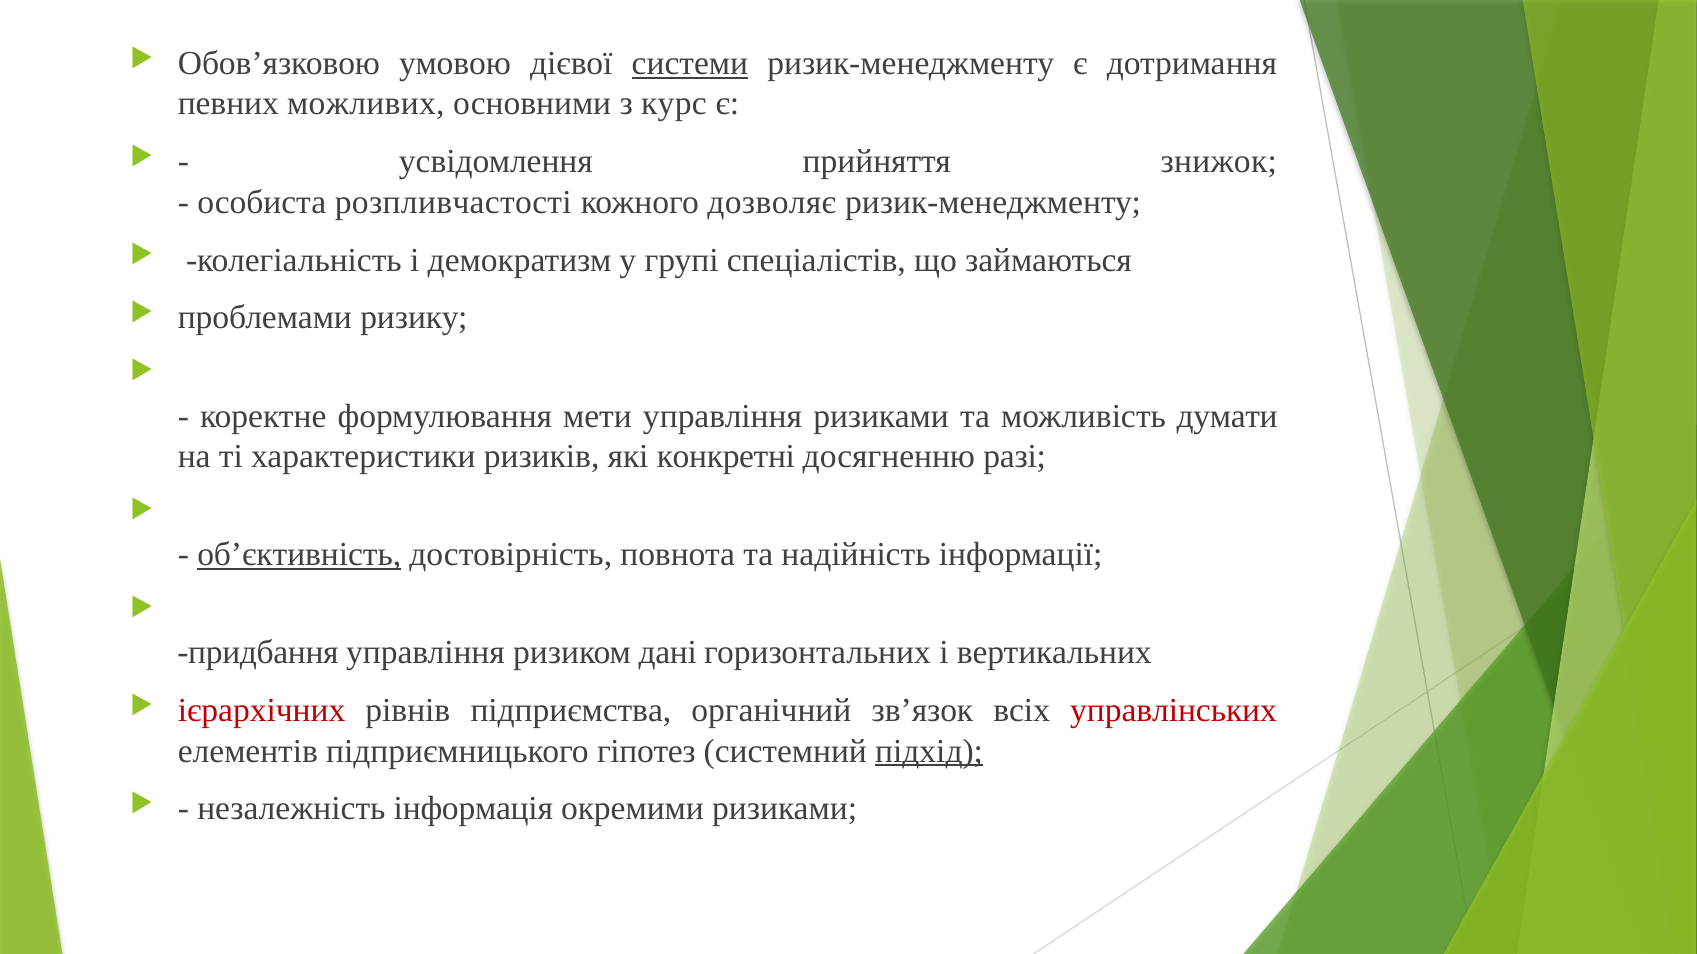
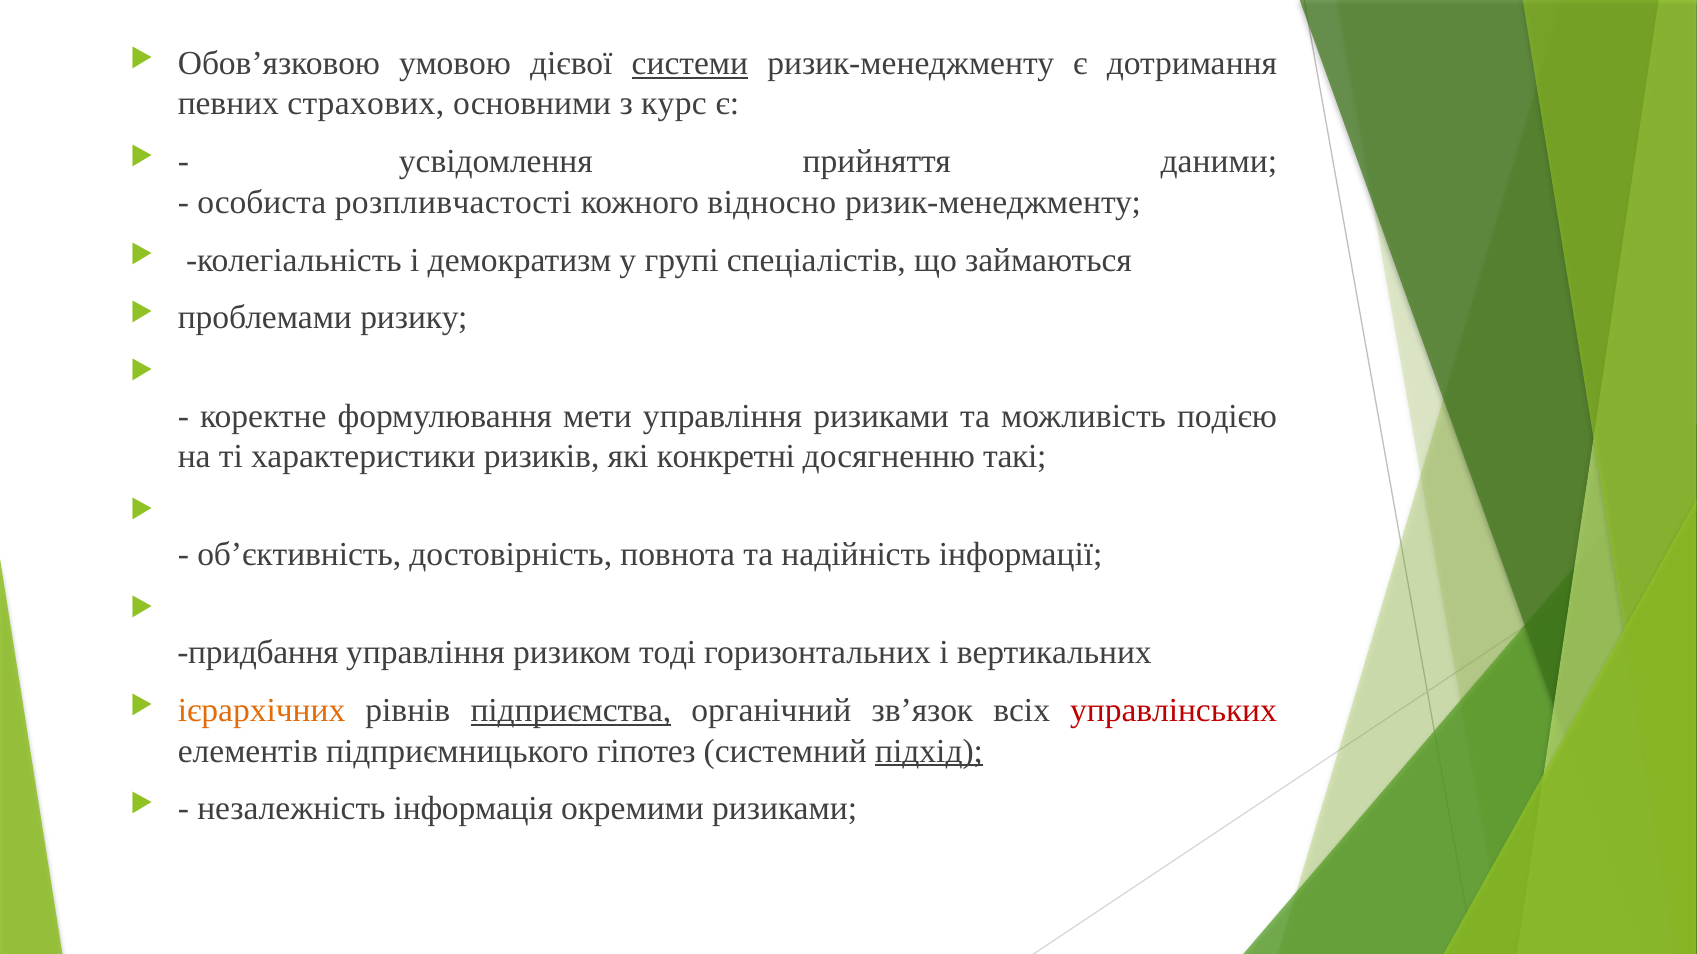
можливих: можливих -> страхових
знижок: знижок -> даними
дозволяє: дозволяє -> відносно
думати: думати -> подією
разі: разі -> такі
об’єктивність underline: present -> none
дані: дані -> тоді
ієрархічних colour: red -> orange
підприємства underline: none -> present
